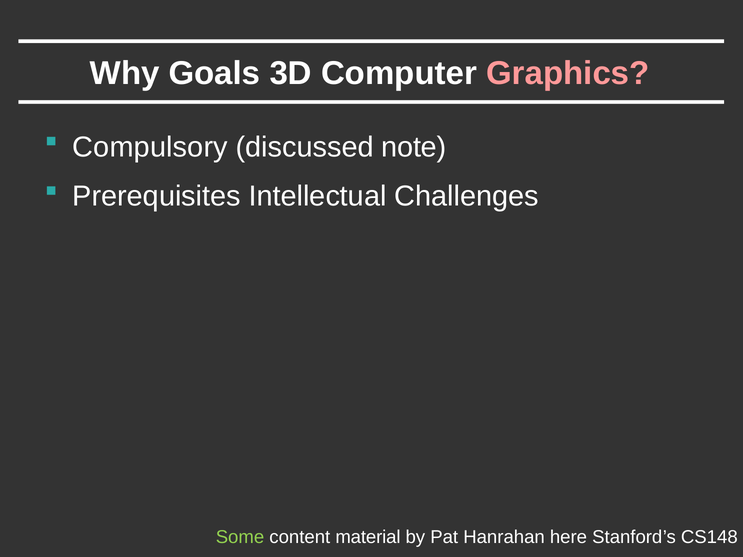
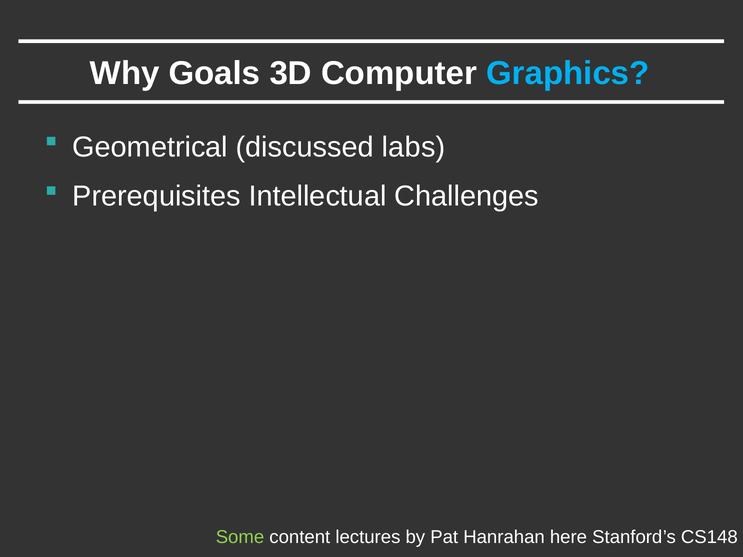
Graphics colour: pink -> light blue
Compulsory: Compulsory -> Geometrical
note: note -> labs
material: material -> lectures
